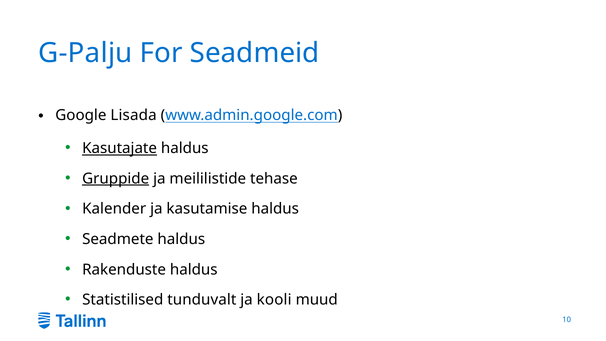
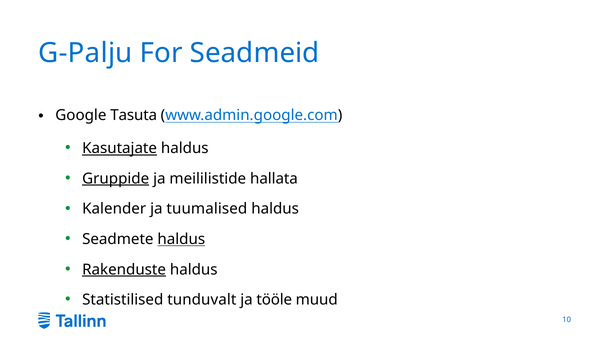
Lisada: Lisada -> Tasuta
tehase: tehase -> hallata
kasutamise: kasutamise -> tuumalised
haldus at (181, 239) underline: none -> present
Rakenduste underline: none -> present
kooli: kooli -> tööle
